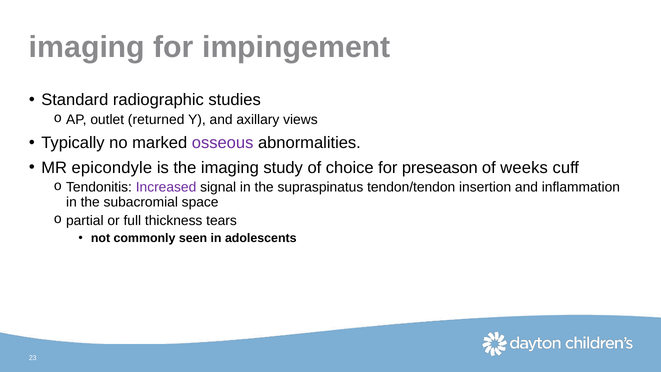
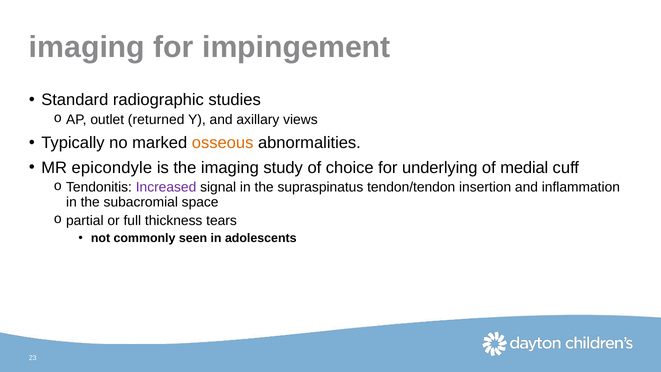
osseous colour: purple -> orange
preseason: preseason -> underlying
weeks: weeks -> medial
